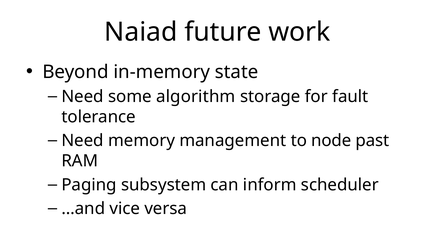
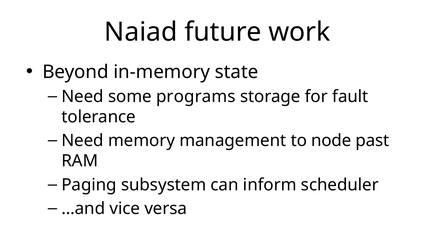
algorithm: algorithm -> programs
